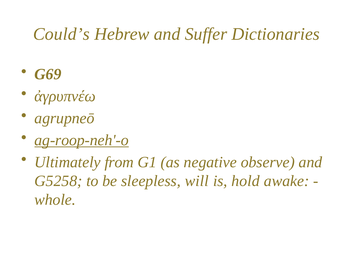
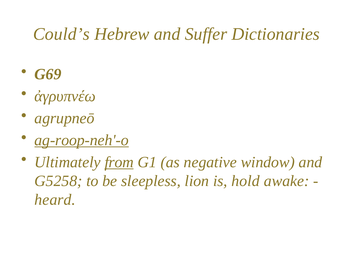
from underline: none -> present
observe: observe -> window
will: will -> lion
whole: whole -> heard
